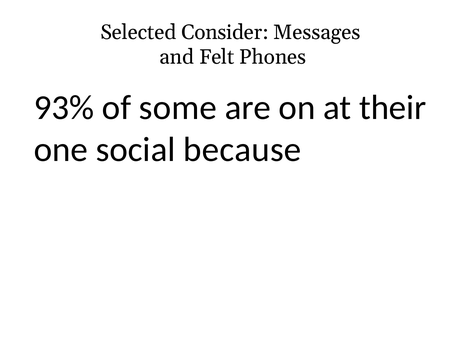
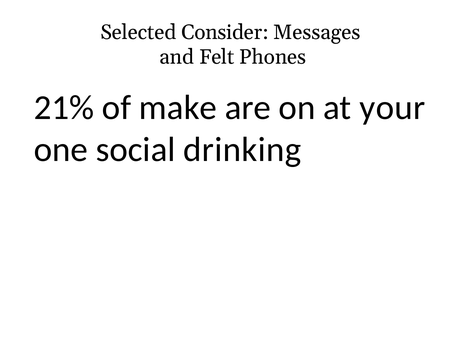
93%: 93% -> 21%
some: some -> make
their: their -> your
because: because -> drinking
